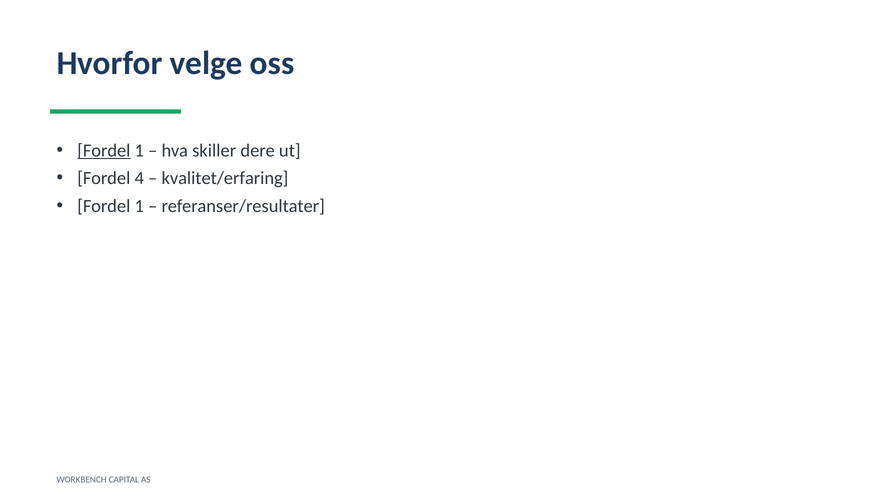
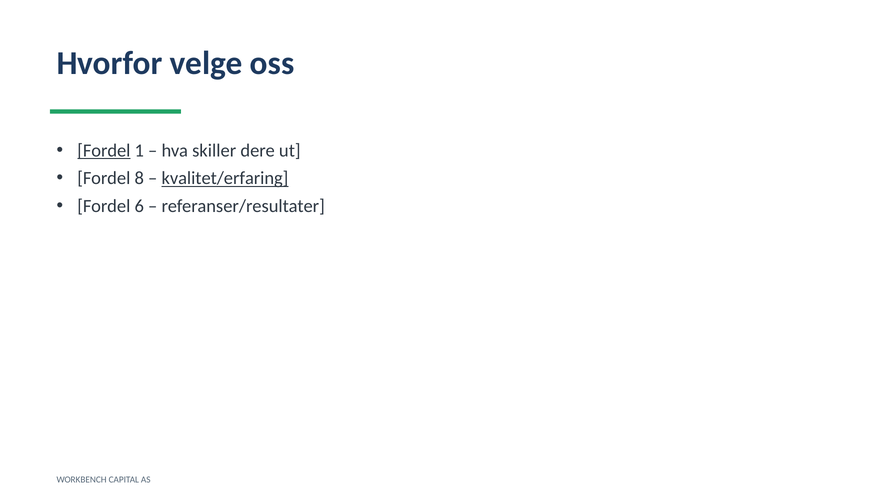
4: 4 -> 8
kvalitet/erfaring underline: none -> present
1 at (139, 206): 1 -> 6
